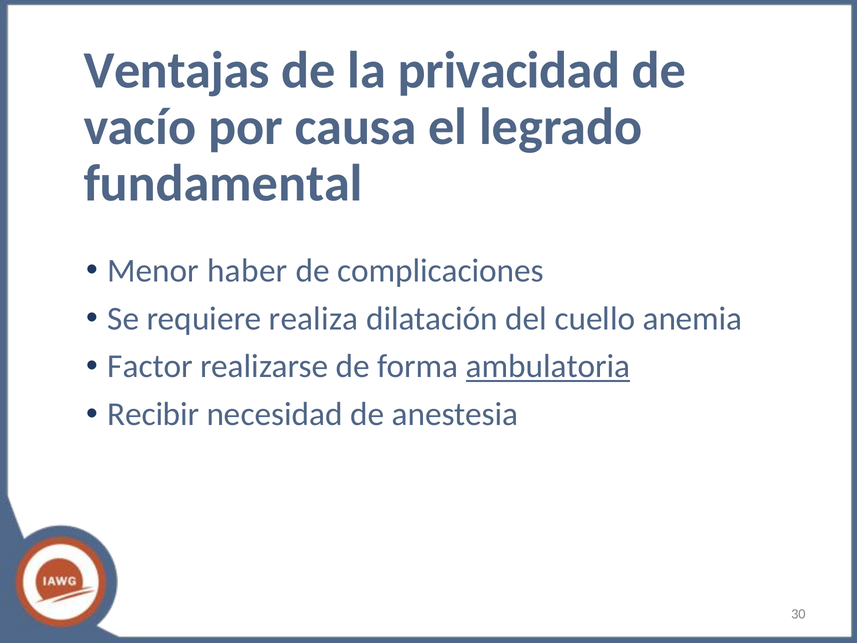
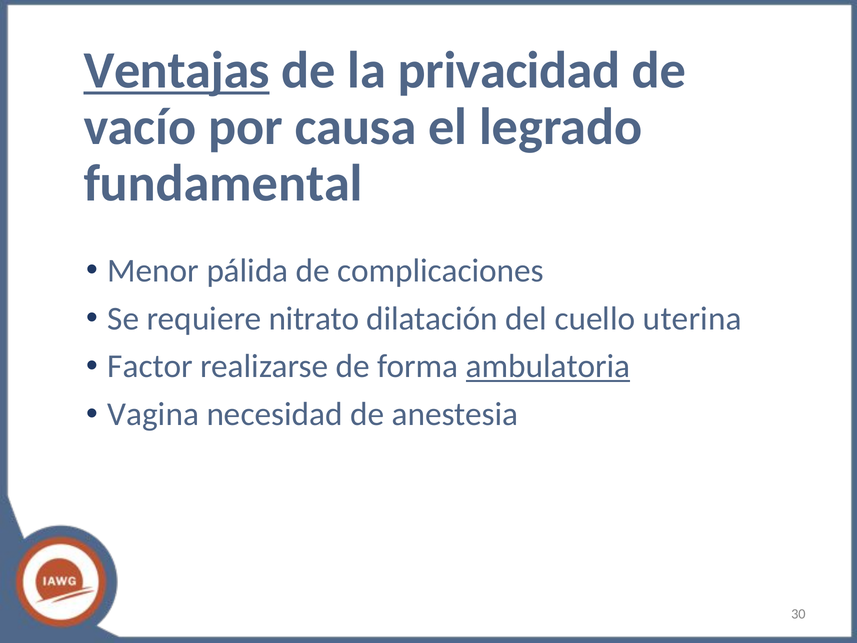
Ventajas underline: none -> present
haber: haber -> pálida
realiza: realiza -> nitrato
anemia: anemia -> uterina
Recibir: Recibir -> Vagina
